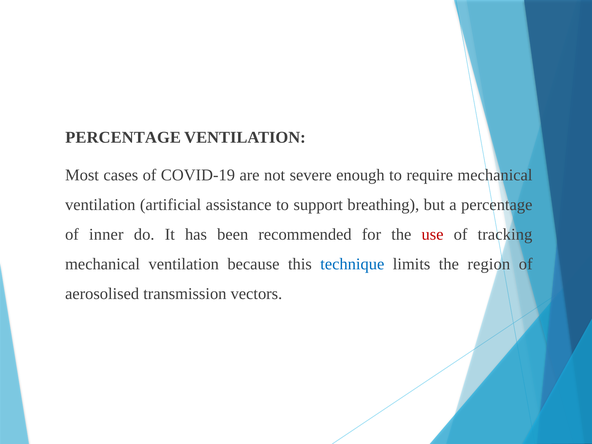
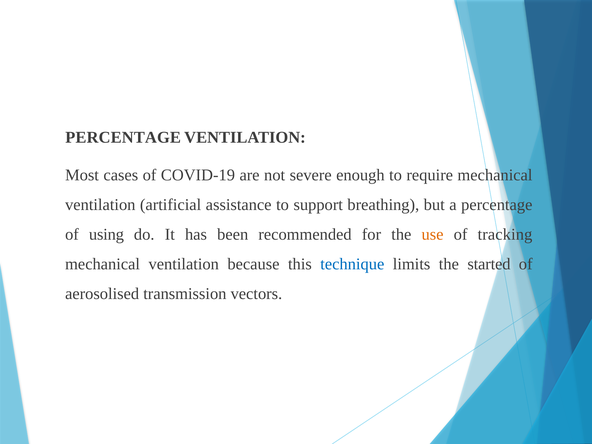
inner: inner -> using
use colour: red -> orange
region: region -> started
